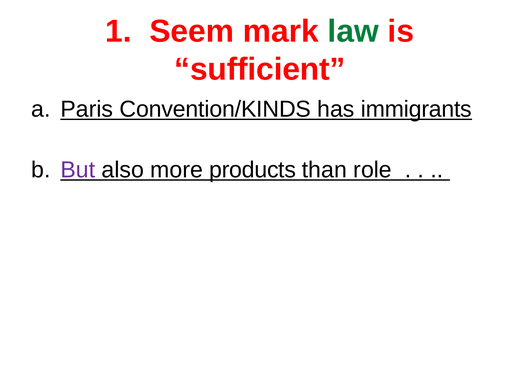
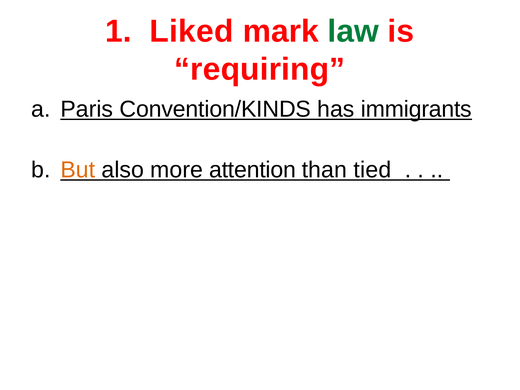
Seem: Seem -> Liked
sufficient: sufficient -> requiring
But colour: purple -> orange
products: products -> attention
role: role -> tied
